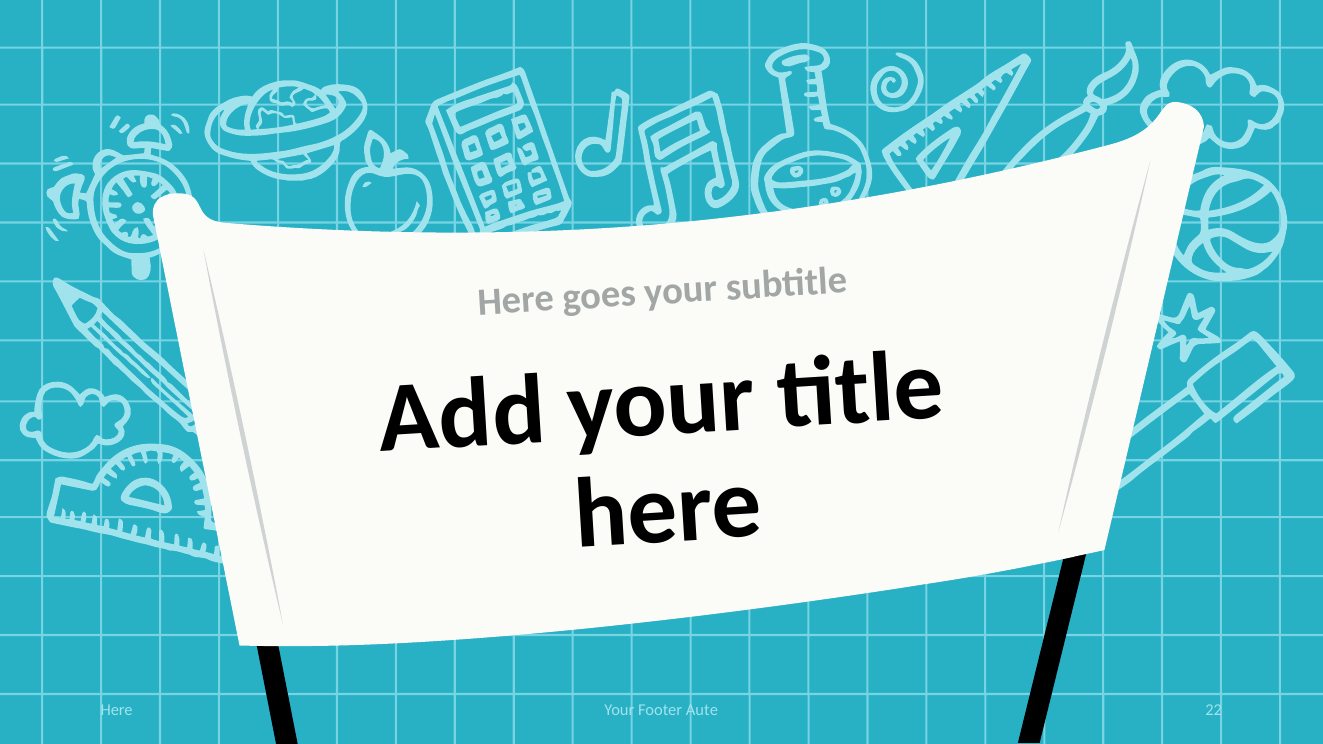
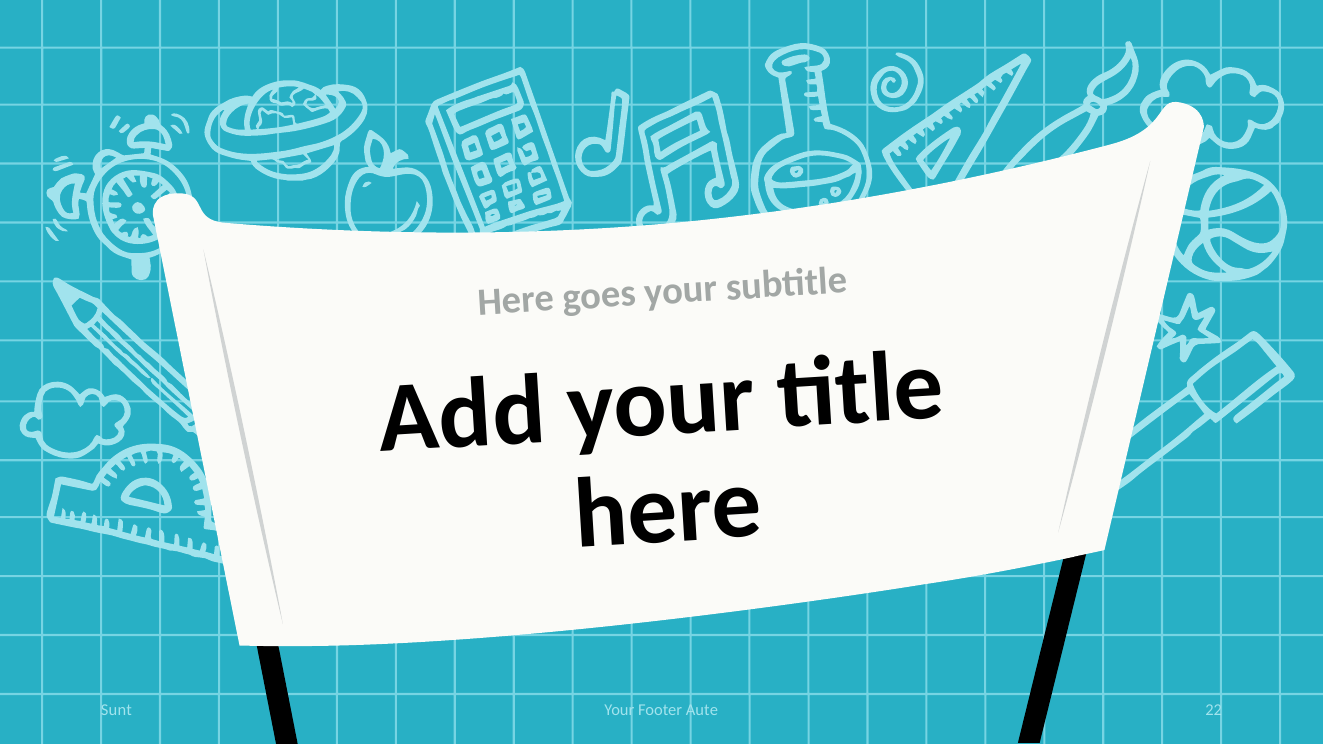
Here at (117, 711): Here -> Sunt
